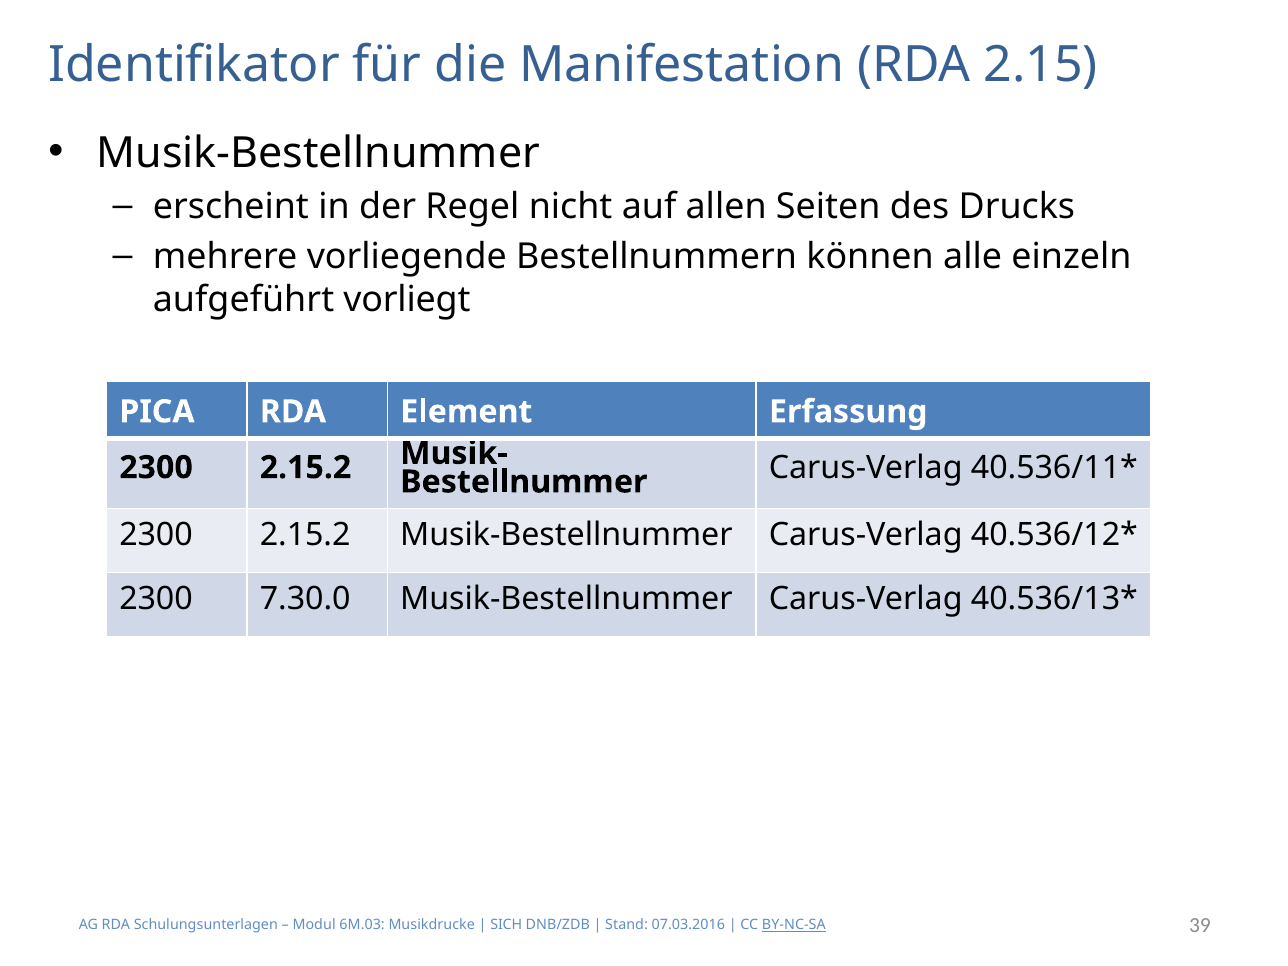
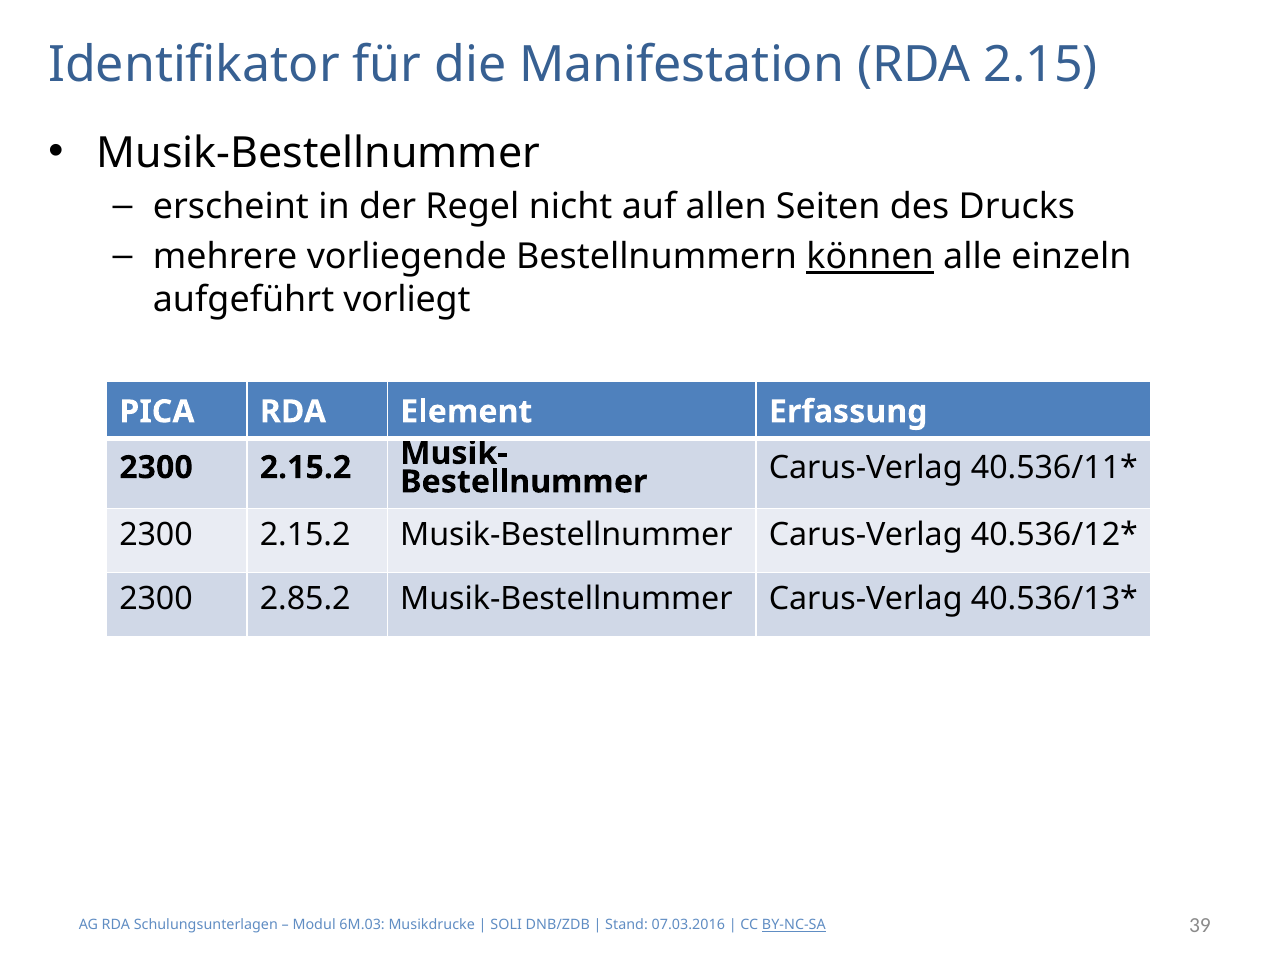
können underline: none -> present
7.30.0: 7.30.0 -> 2.85.2
SICH: SICH -> SOLI
